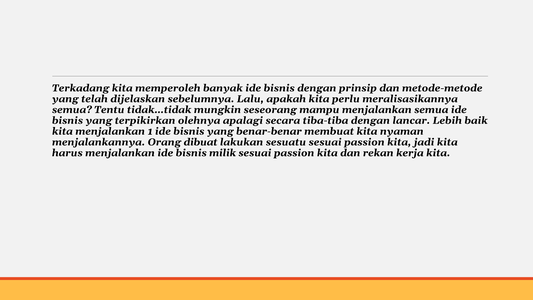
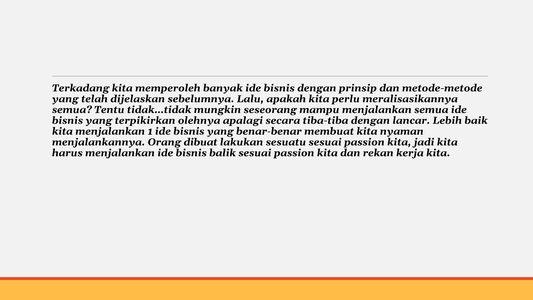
milik: milik -> balik
